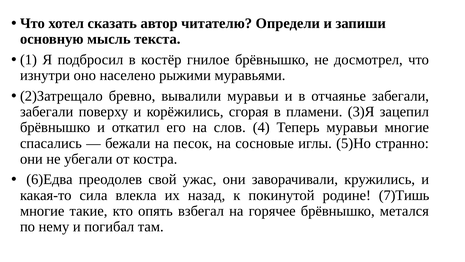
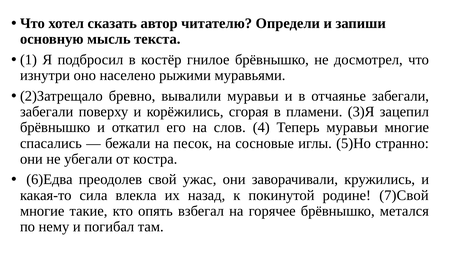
7)Тишь: 7)Тишь -> 7)Свой
